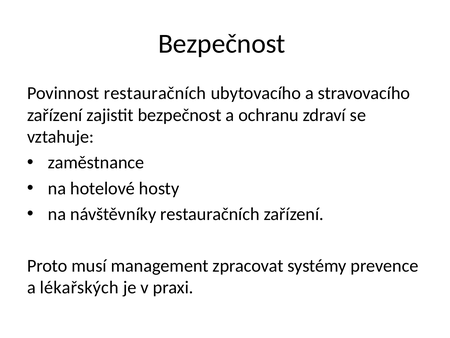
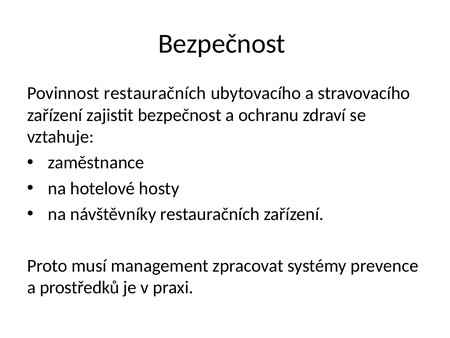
lékařských: lékařských -> prostředků
